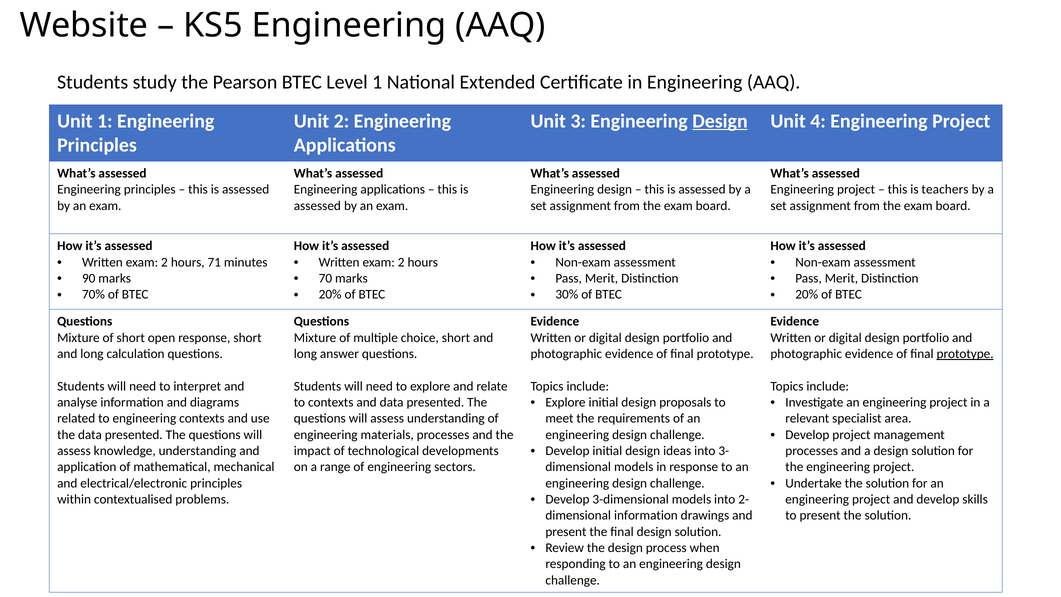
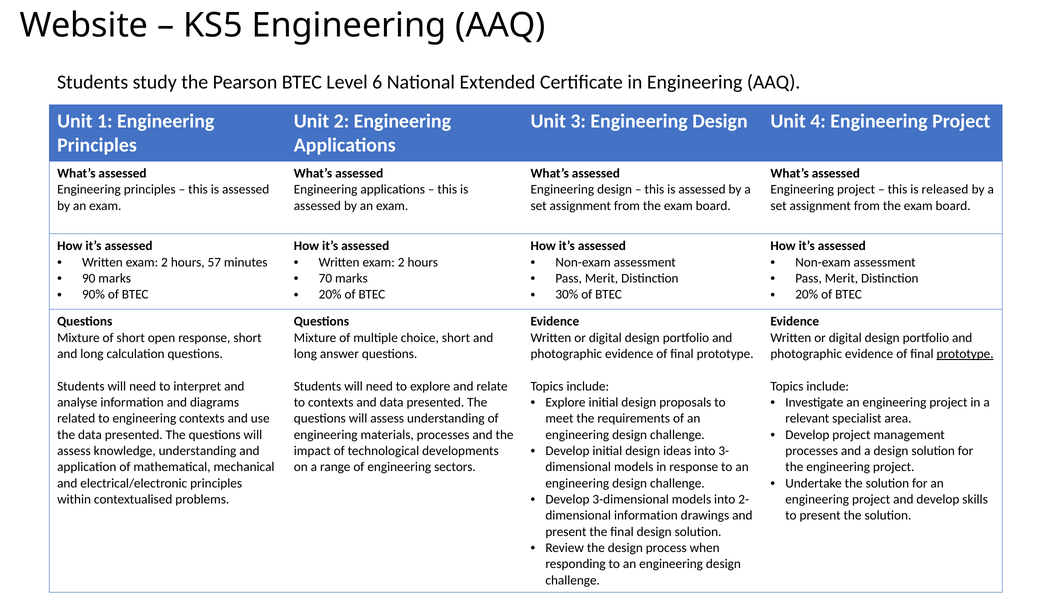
Level 1: 1 -> 6
Design at (720, 121) underline: present -> none
teachers: teachers -> released
71: 71 -> 57
70%: 70% -> 90%
